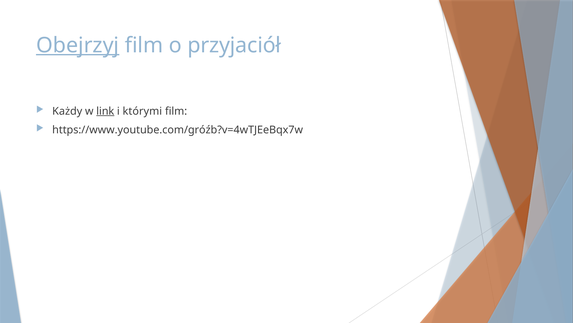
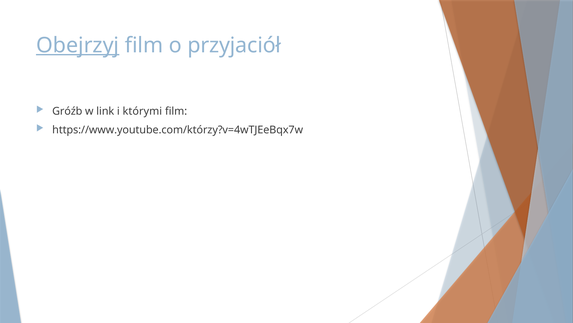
Każdy: Każdy -> Gróźb
link underline: present -> none
https://www.youtube.com/gróźb?v=4wTJEeBqx7w: https://www.youtube.com/gróźb?v=4wTJEeBqx7w -> https://www.youtube.com/którzy?v=4wTJEeBqx7w
